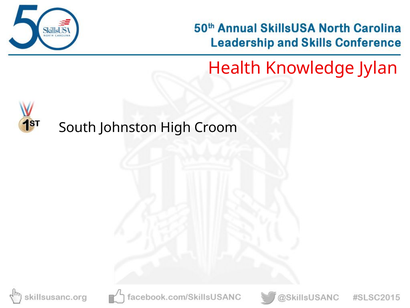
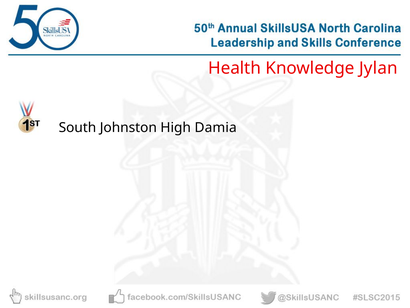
Croom: Croom -> Damia
